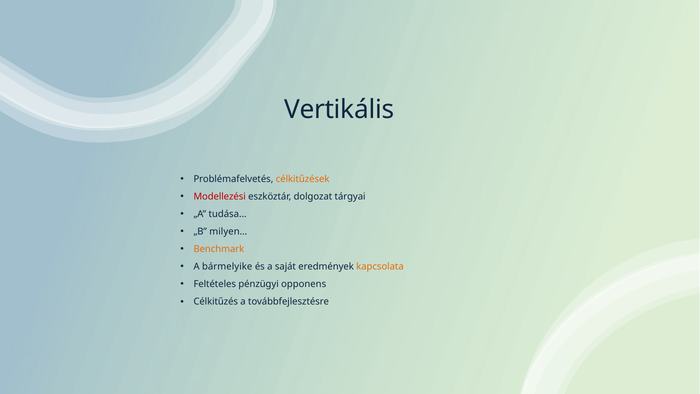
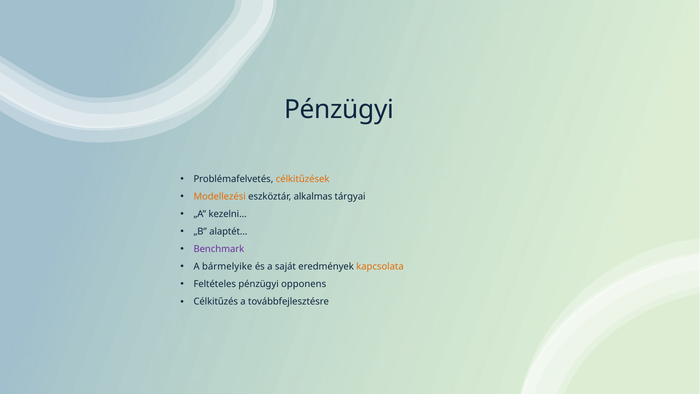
Vertikális at (339, 109): Vertikális -> Pénzügyi
Modellezési colour: red -> orange
dolgozat: dolgozat -> alkalmas
tudása…: tudása… -> kezelni…
milyen…: milyen… -> alaptét…
Benchmark colour: orange -> purple
